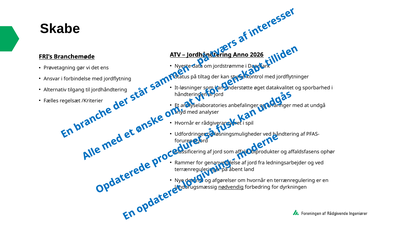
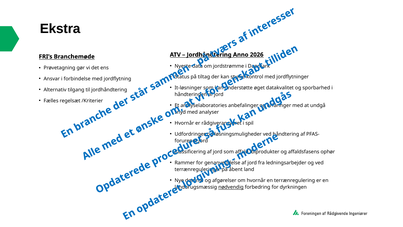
Skabe: Skabe -> Ekstra
